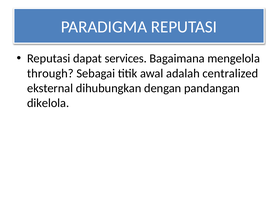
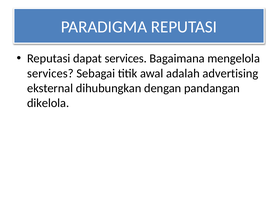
through at (50, 73): through -> services
centralized: centralized -> advertising
